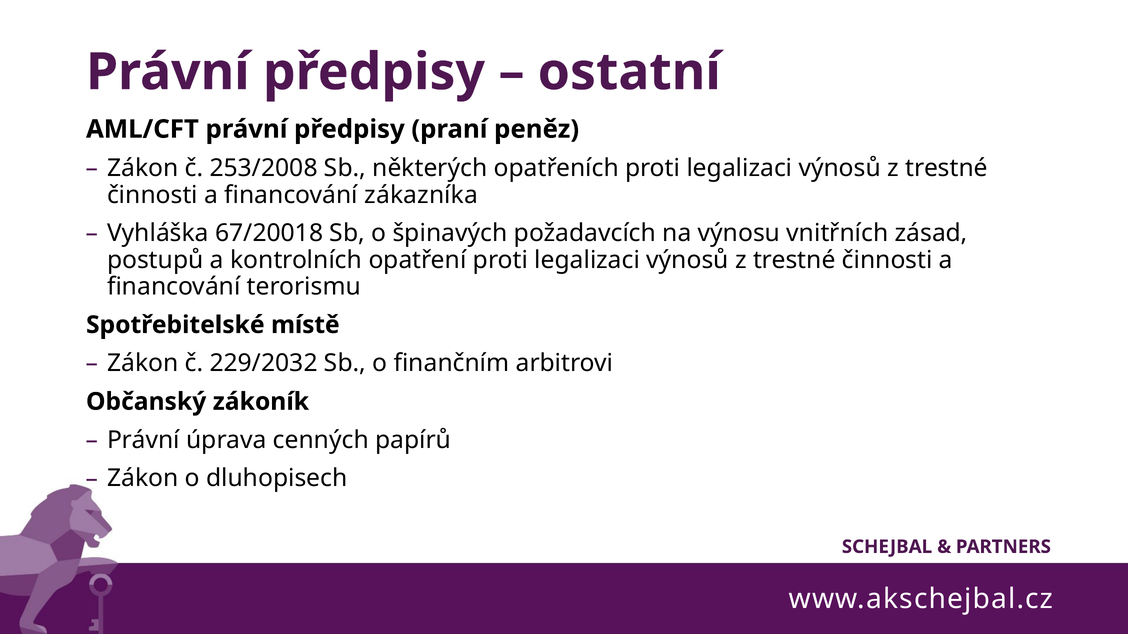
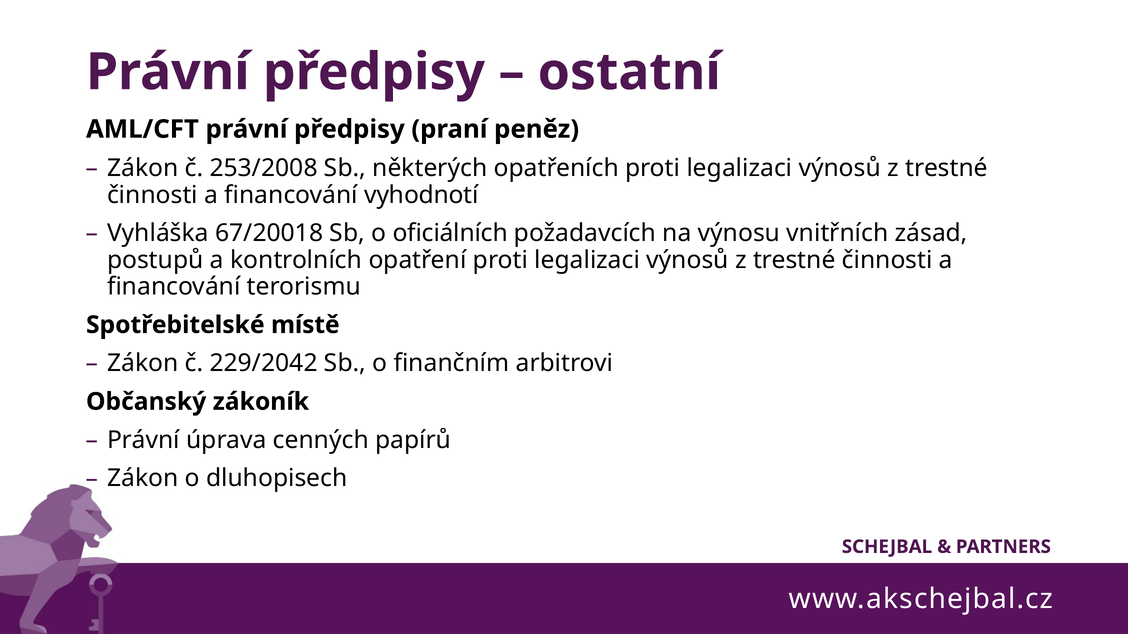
zákazníka: zákazníka -> vyhodnotí
špinavých: špinavých -> oficiálních
229/2032: 229/2032 -> 229/2042
